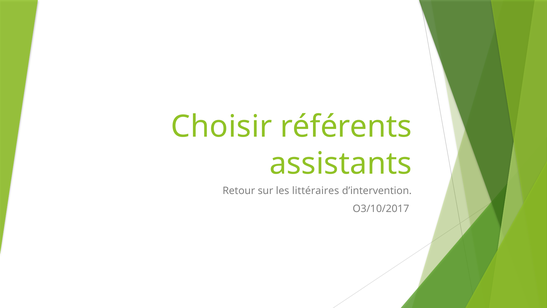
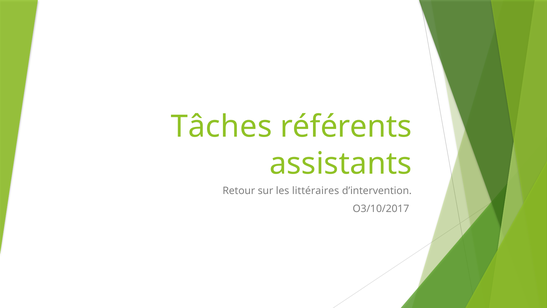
Choisir: Choisir -> Tâches
